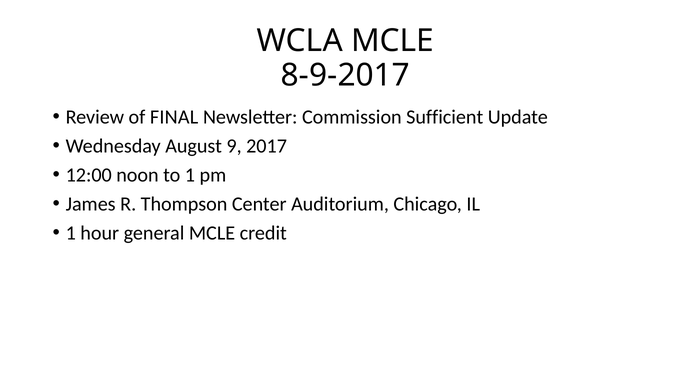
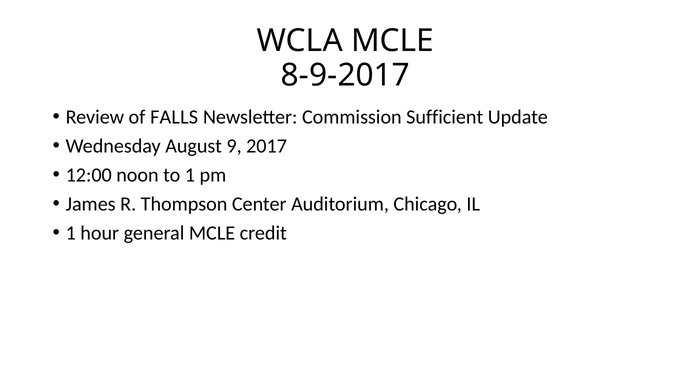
FINAL: FINAL -> FALLS
